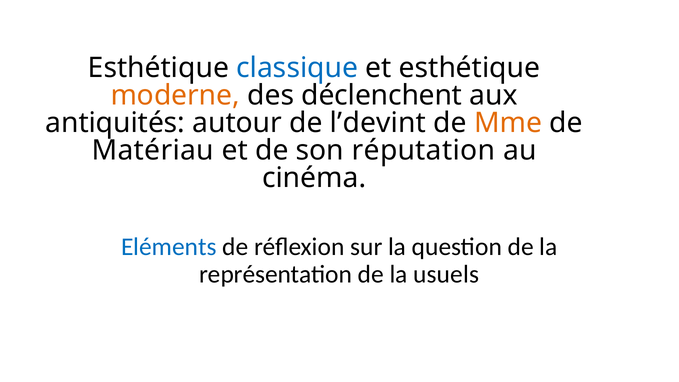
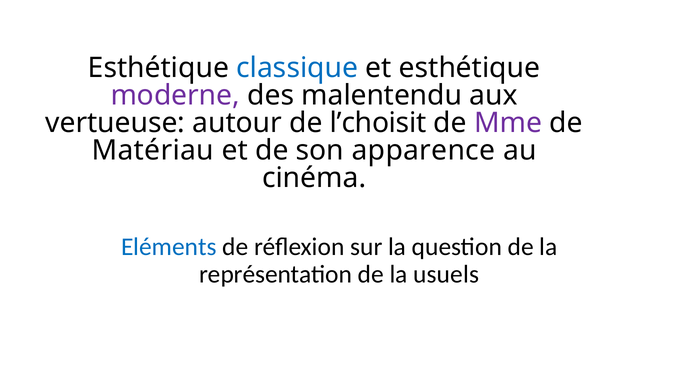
moderne colour: orange -> purple
déclenchent: déclenchent -> malentendu
antiquités: antiquités -> vertueuse
l’devint: l’devint -> l’choisit
Mme colour: orange -> purple
réputation: réputation -> apparence
